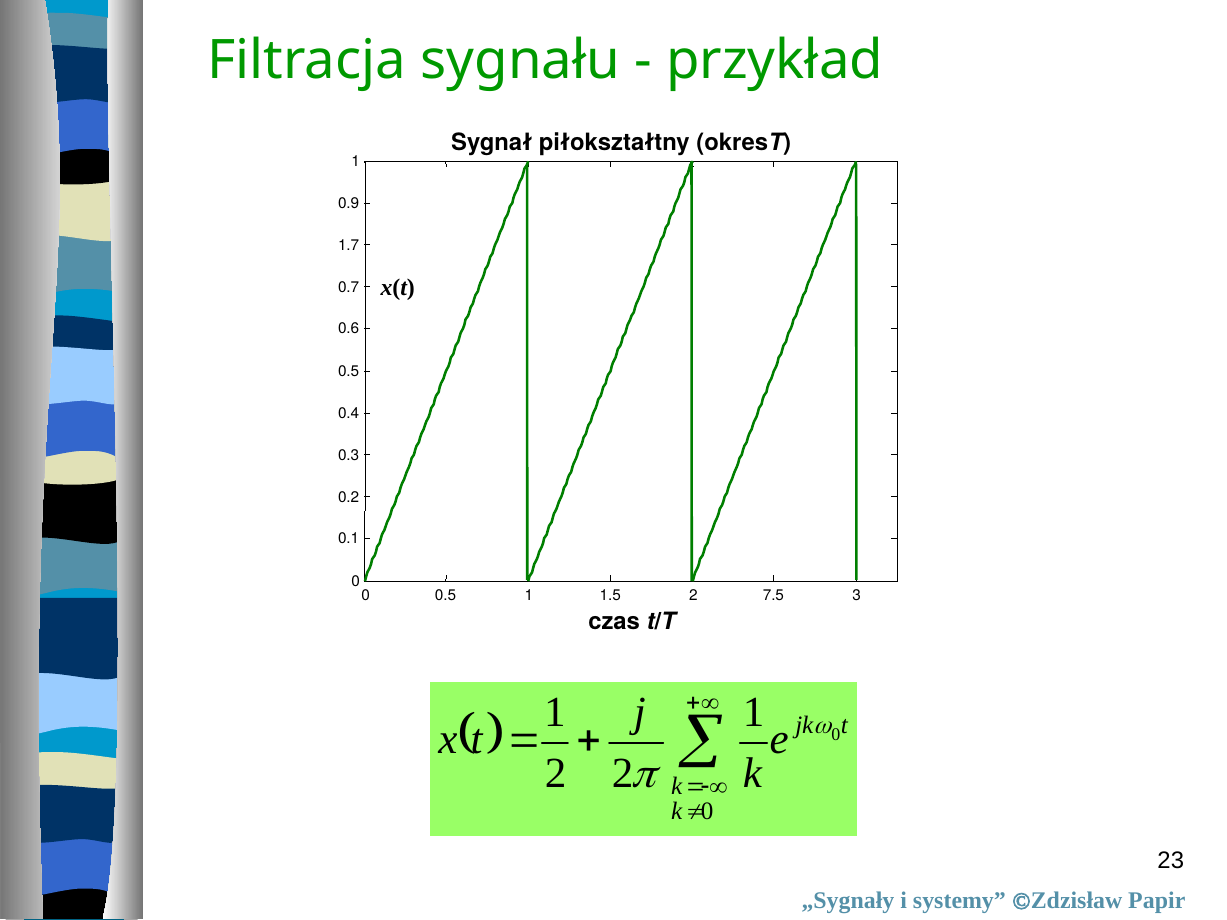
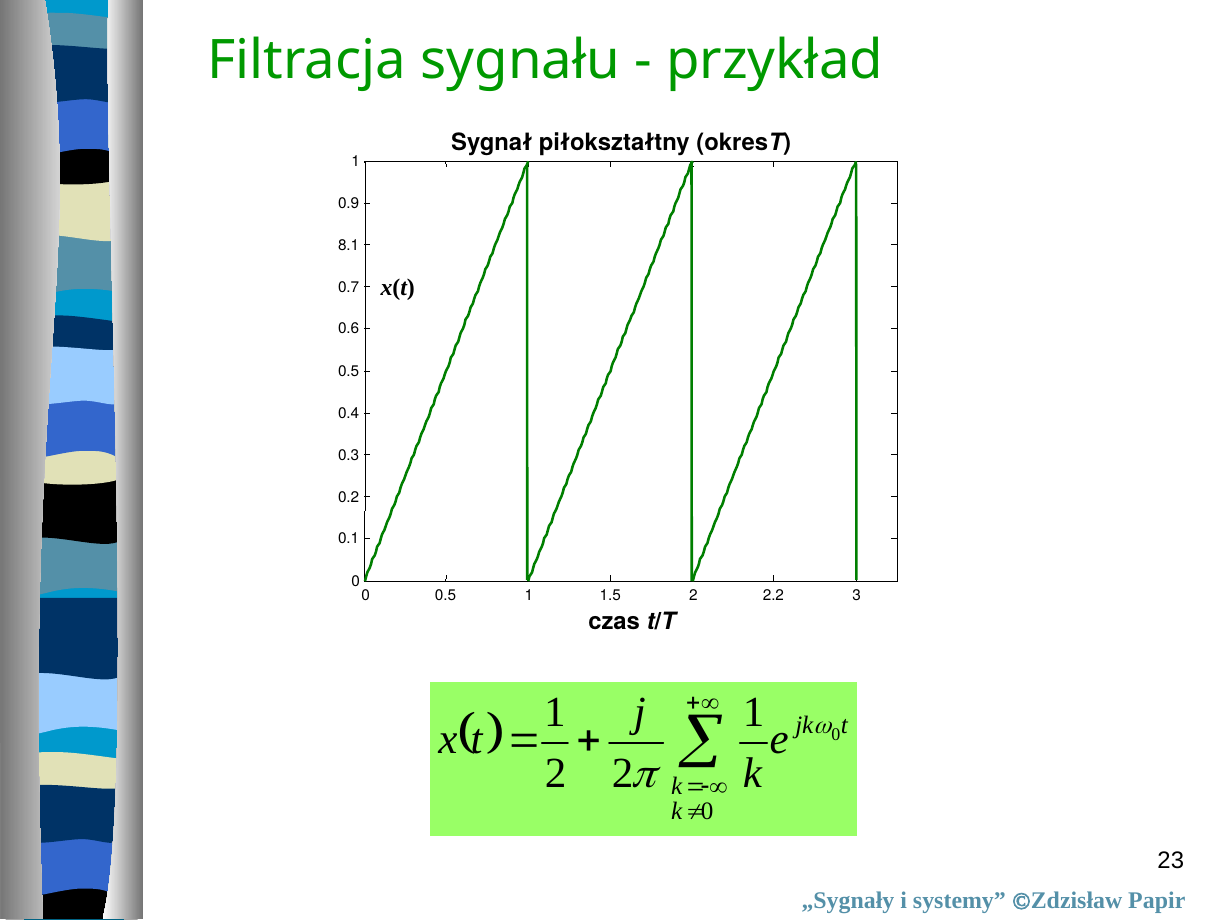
1.7: 1.7 -> 8.1
7.5: 7.5 -> 2.2
